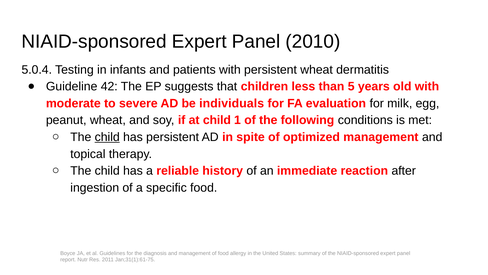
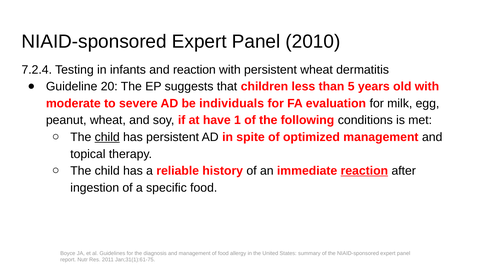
5.0.4: 5.0.4 -> 7.2.4
and patients: patients -> reaction
42: 42 -> 20
at child: child -> have
reaction at (364, 171) underline: none -> present
